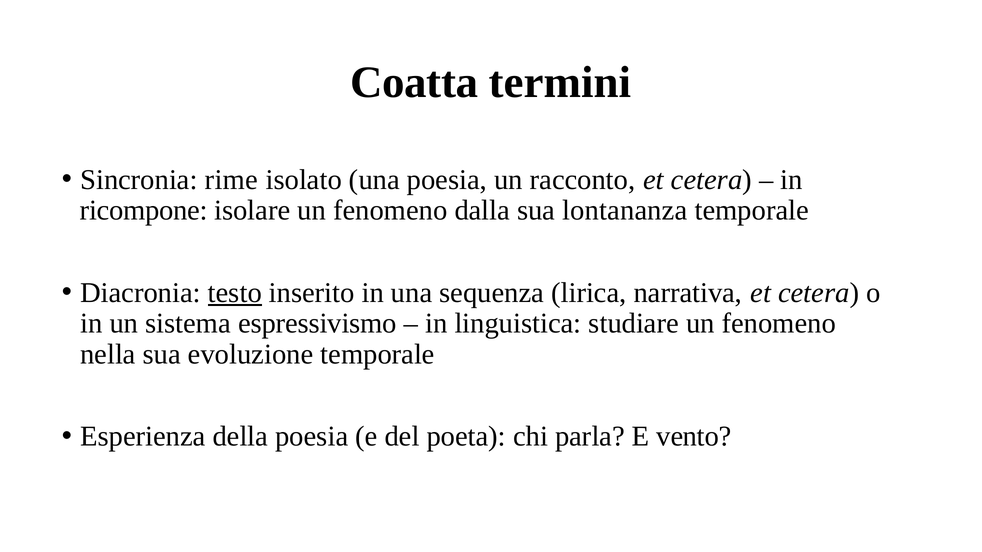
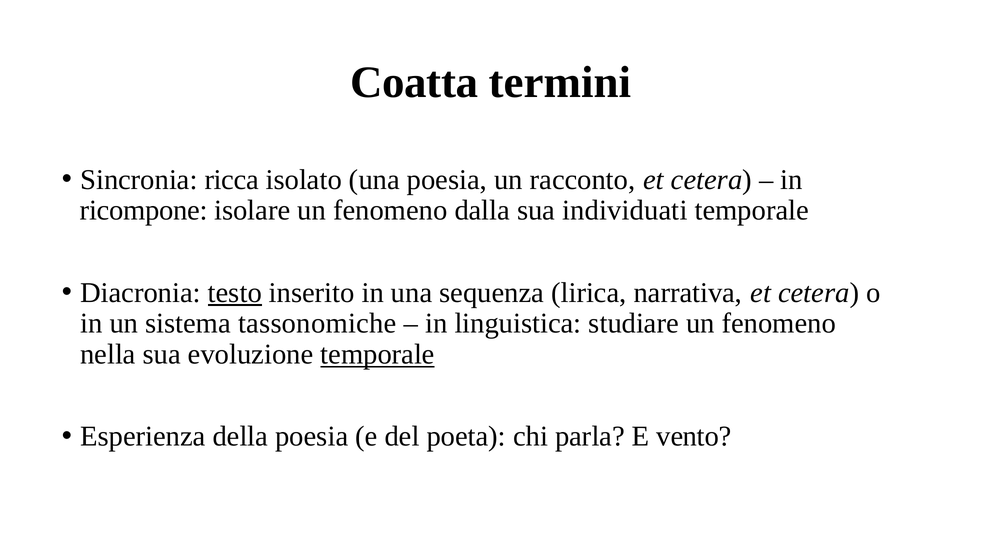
rime: rime -> ricca
lontananza: lontananza -> individuati
espressivismo: espressivismo -> tassonomiche
temporale at (378, 355) underline: none -> present
